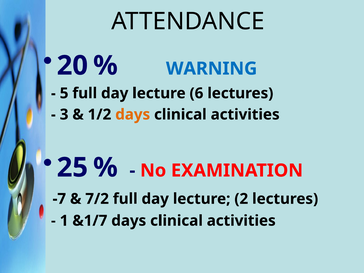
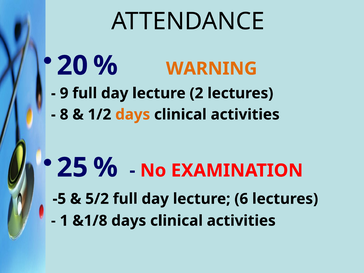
WARNING colour: blue -> orange
5: 5 -> 9
6: 6 -> 2
3: 3 -> 8
-7: -7 -> -5
7/2: 7/2 -> 5/2
2: 2 -> 6
&1/7: &1/7 -> &1/8
